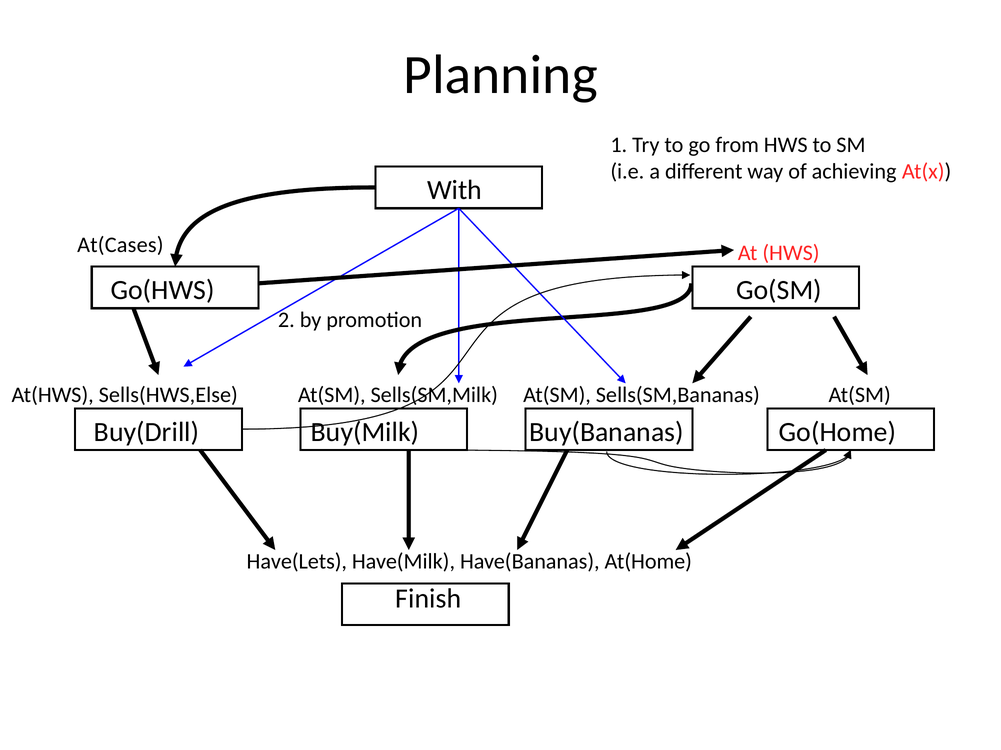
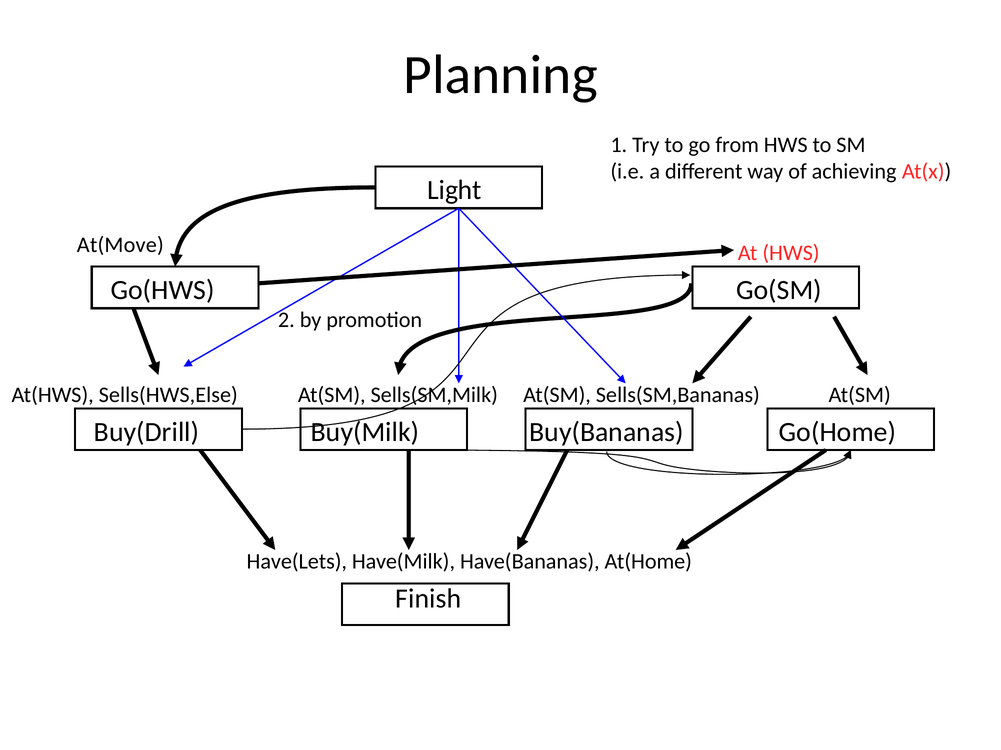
With: With -> Light
At(Cases: At(Cases -> At(Move
